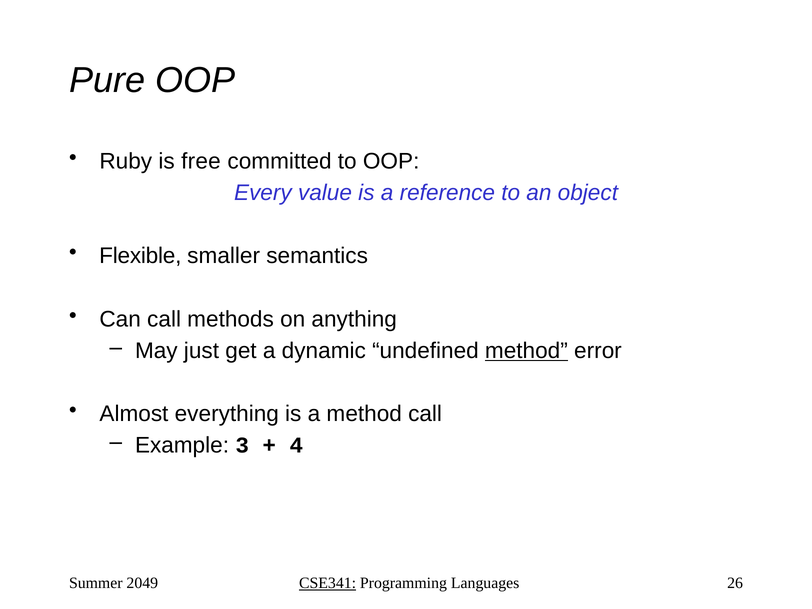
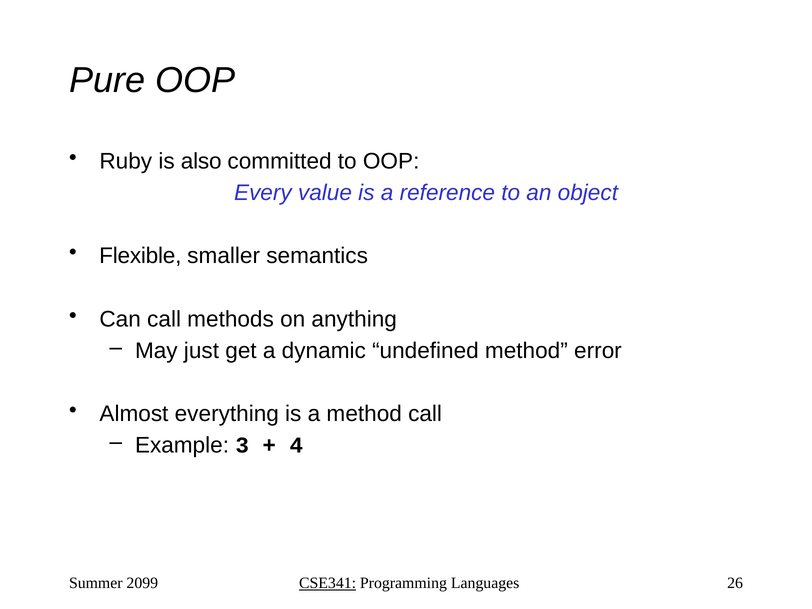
free: free -> also
method at (526, 351) underline: present -> none
2049: 2049 -> 2099
